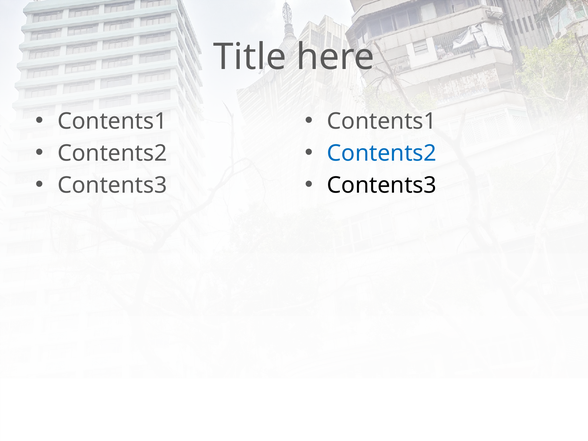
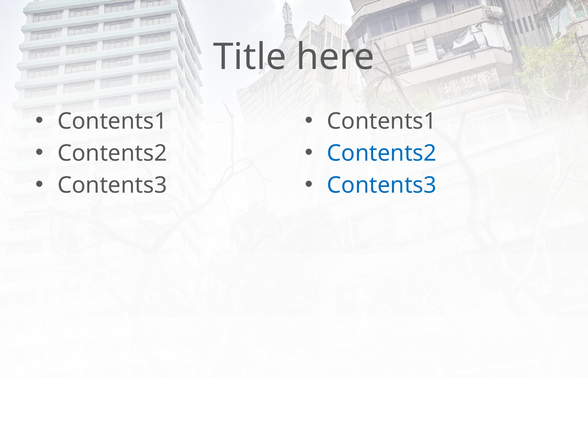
Contents3 at (382, 185) colour: black -> blue
